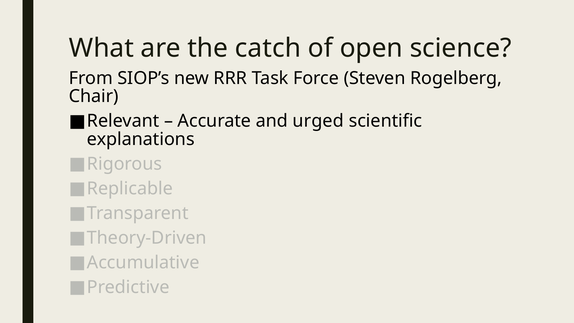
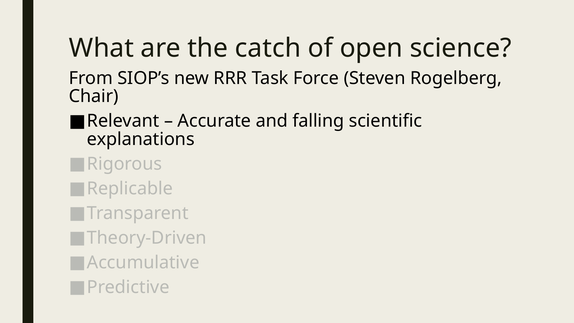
urged: urged -> falling
